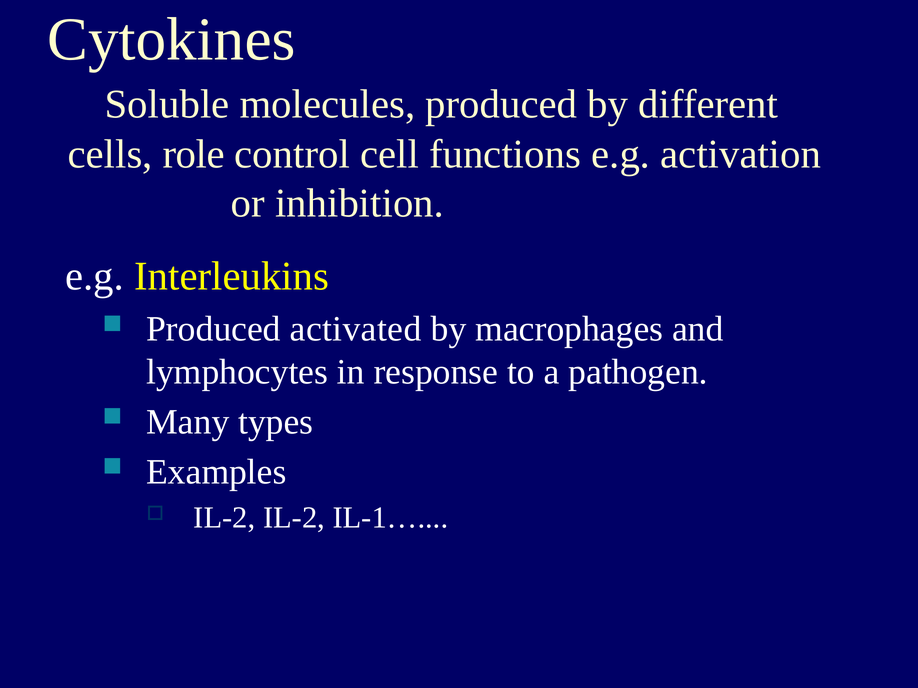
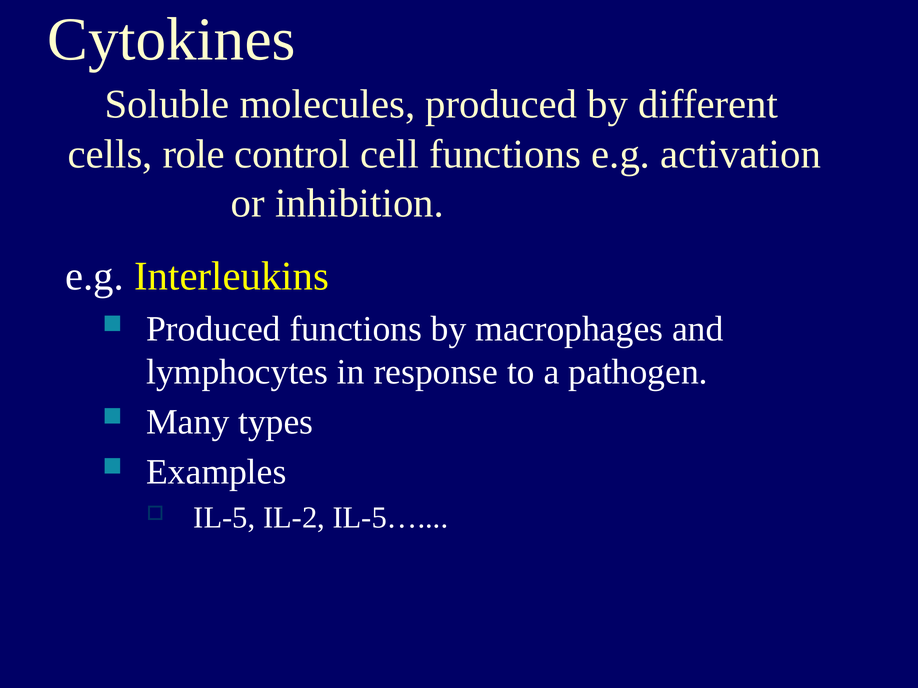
Produced activated: activated -> functions
IL-2 at (224, 518): IL-2 -> IL-5
IL-1…: IL-1… -> IL-5…
